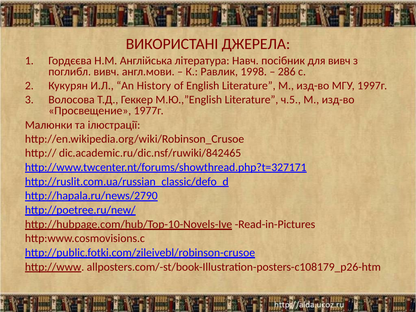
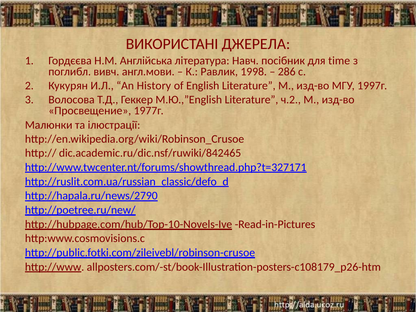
для вивч: вивч -> time
ч.5: ч.5 -> ч.2
